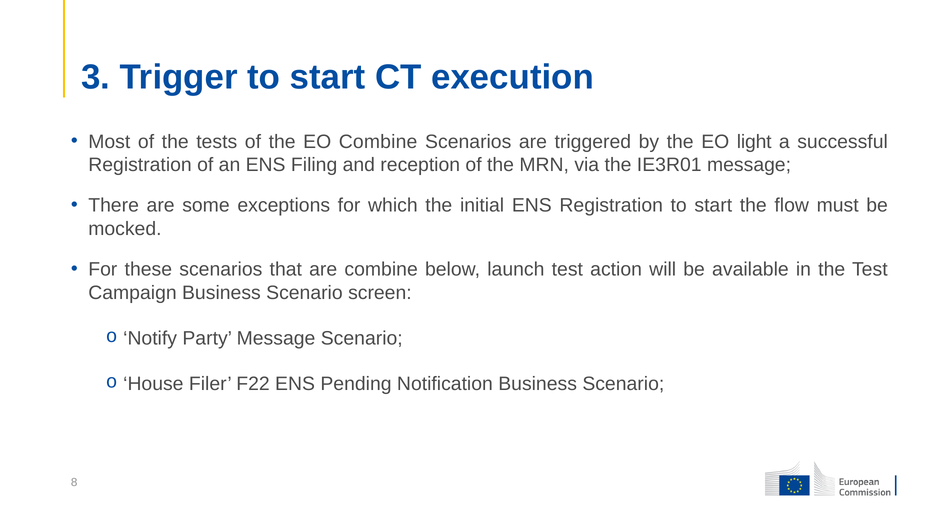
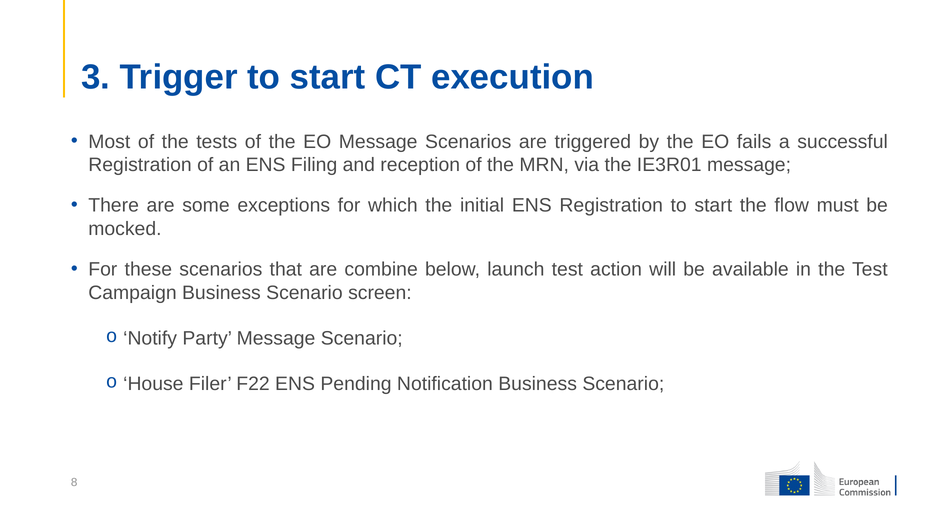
EO Combine: Combine -> Message
light: light -> fails
